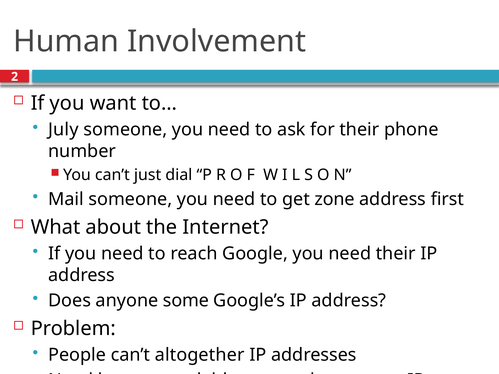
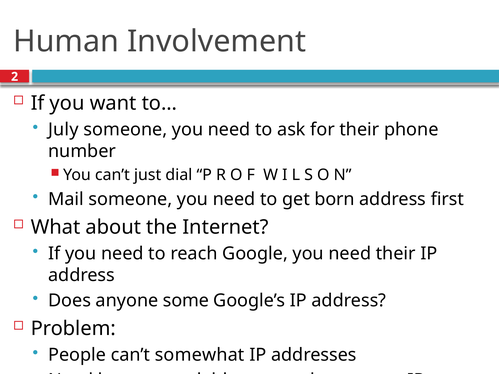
zone: zone -> born
altogether: altogether -> somewhat
